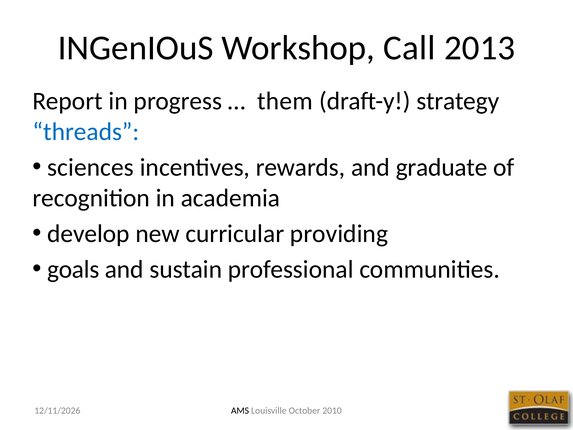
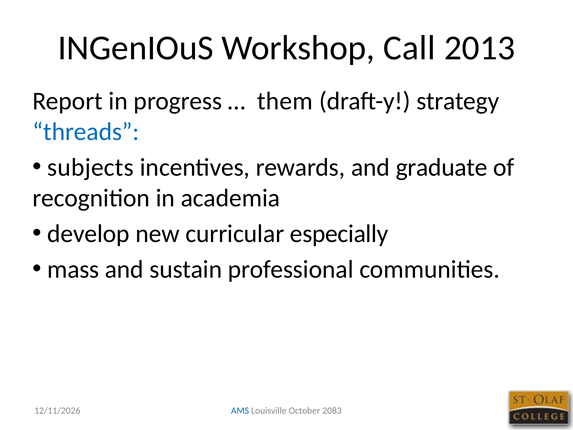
sciences: sciences -> subjects
providing: providing -> especially
goals: goals -> mass
AMS colour: black -> blue
2010: 2010 -> 2083
